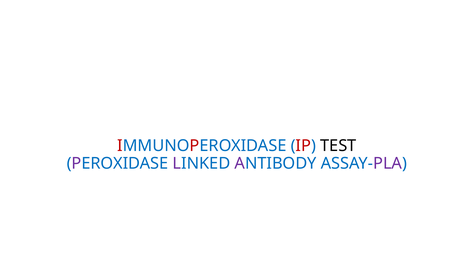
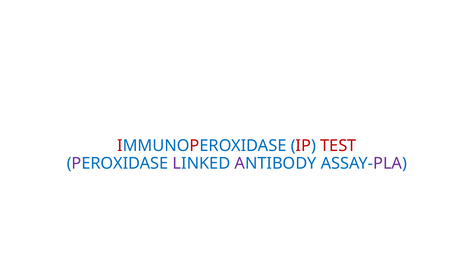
TEST colour: black -> red
